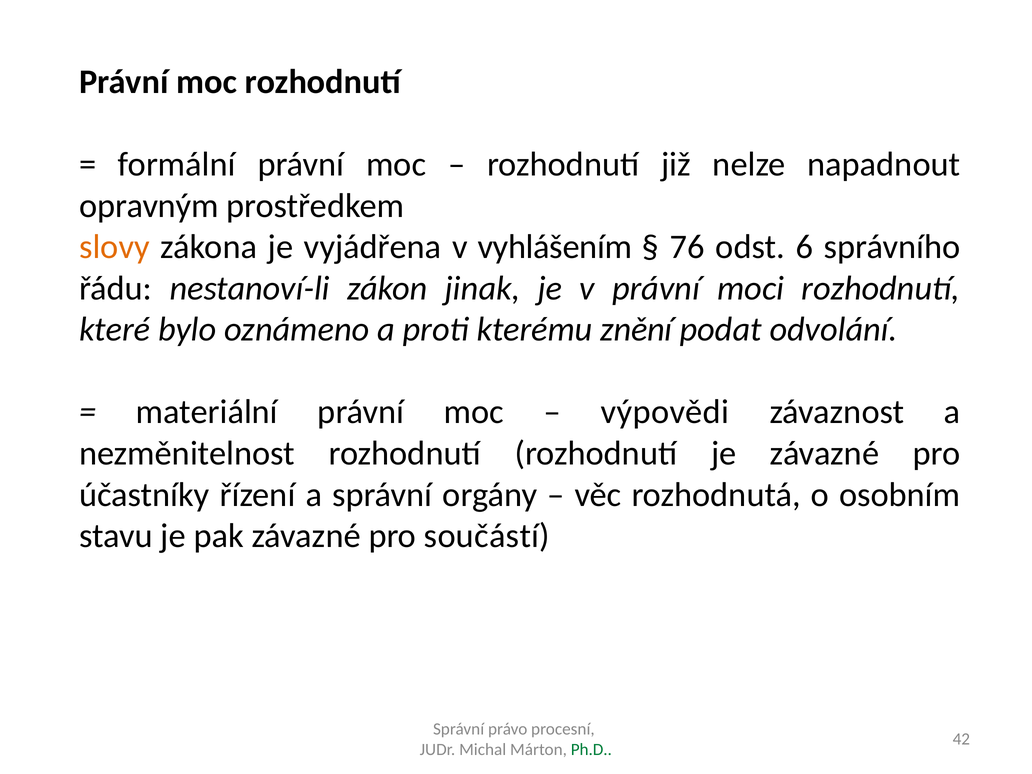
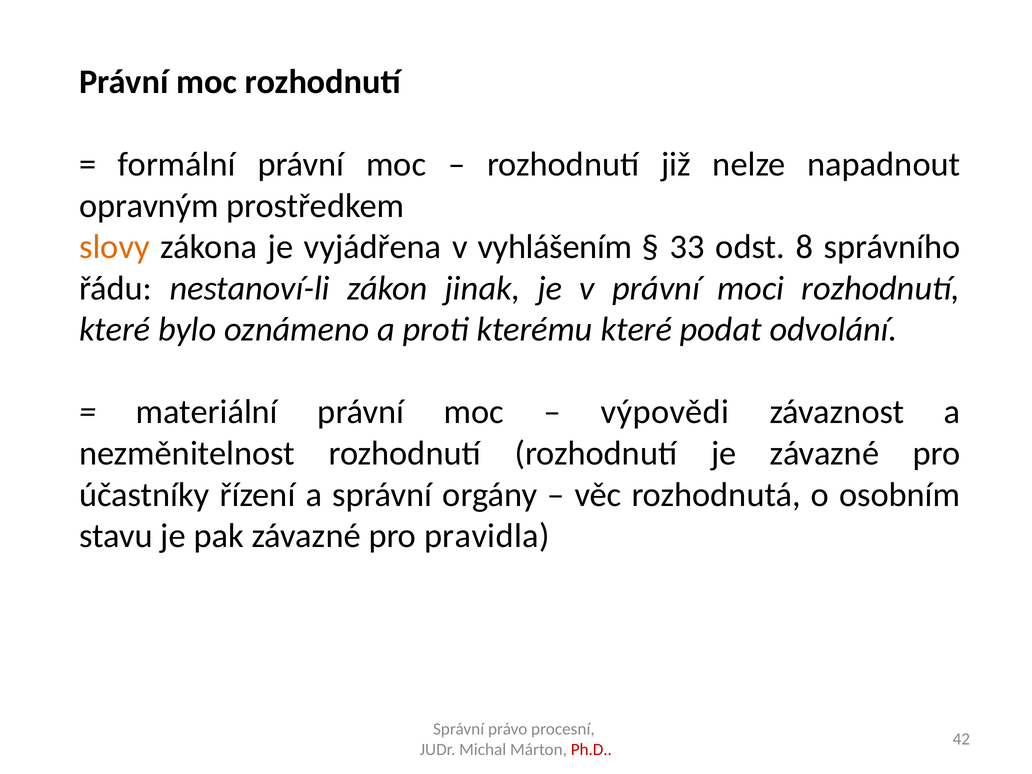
76: 76 -> 33
6: 6 -> 8
kterému znění: znění -> které
součástí: součástí -> pravidla
Ph.D colour: green -> red
